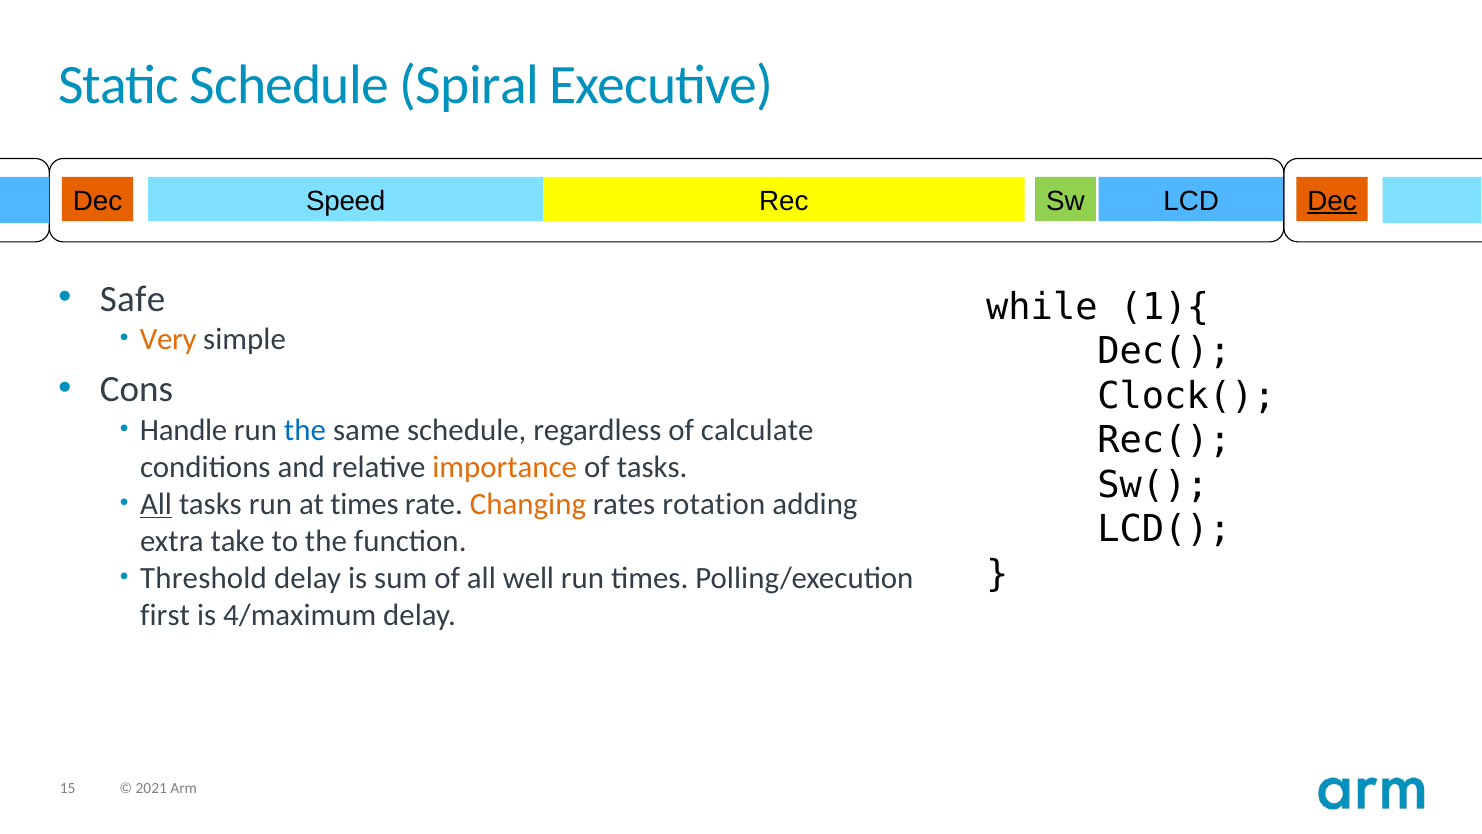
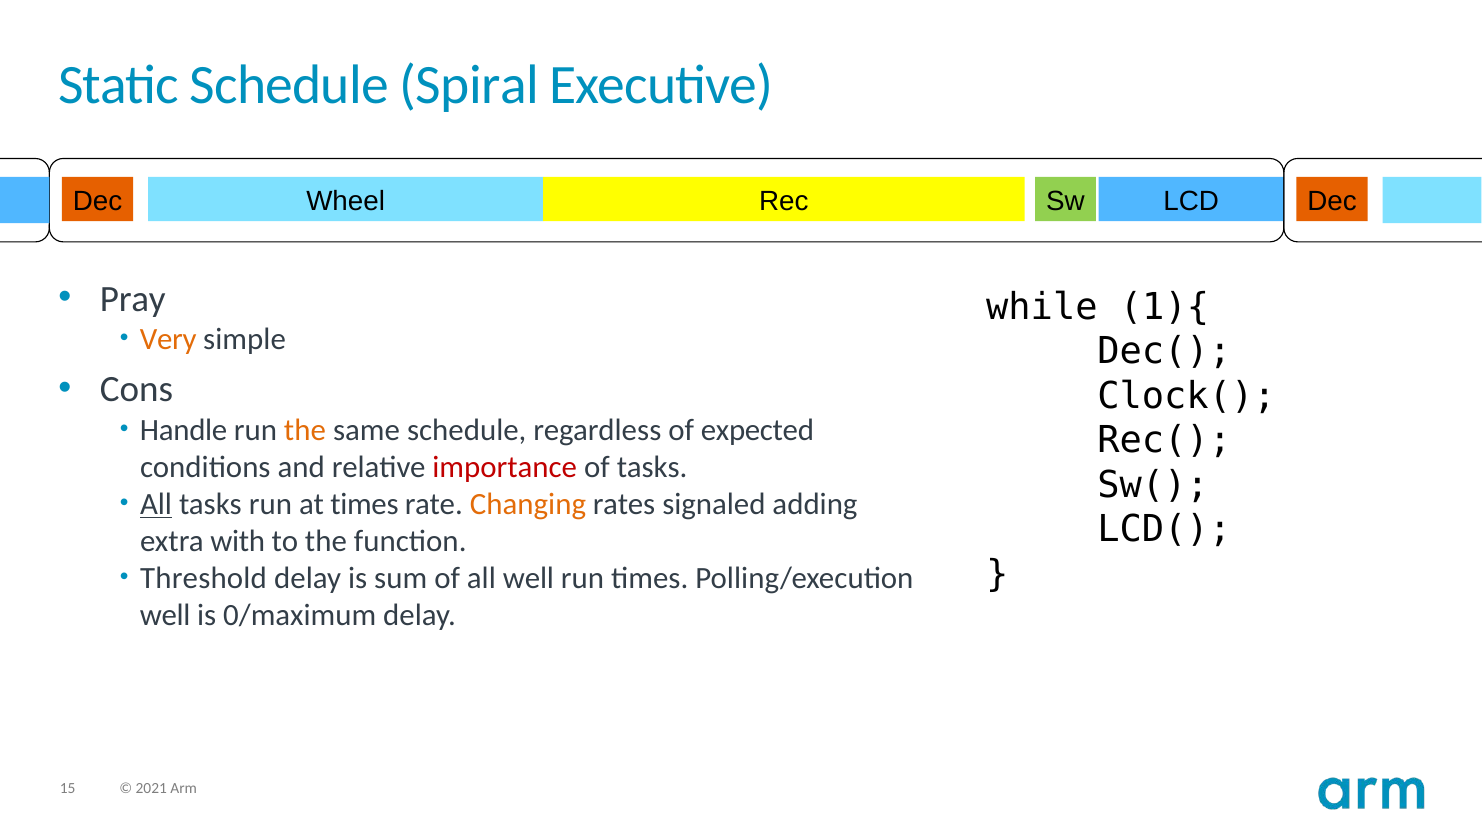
Speed: Speed -> Wheel
Dec at (1332, 201) underline: present -> none
Safe: Safe -> Pray
the at (305, 430) colour: blue -> orange
calculate: calculate -> expected
importance colour: orange -> red
rotation: rotation -> signaled
take: take -> with
first at (165, 615): first -> well
4/maximum: 4/maximum -> 0/maximum
